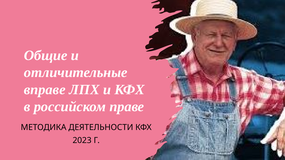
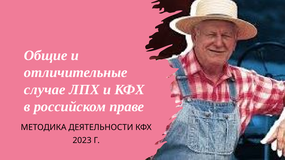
вправе: вправе -> случае
